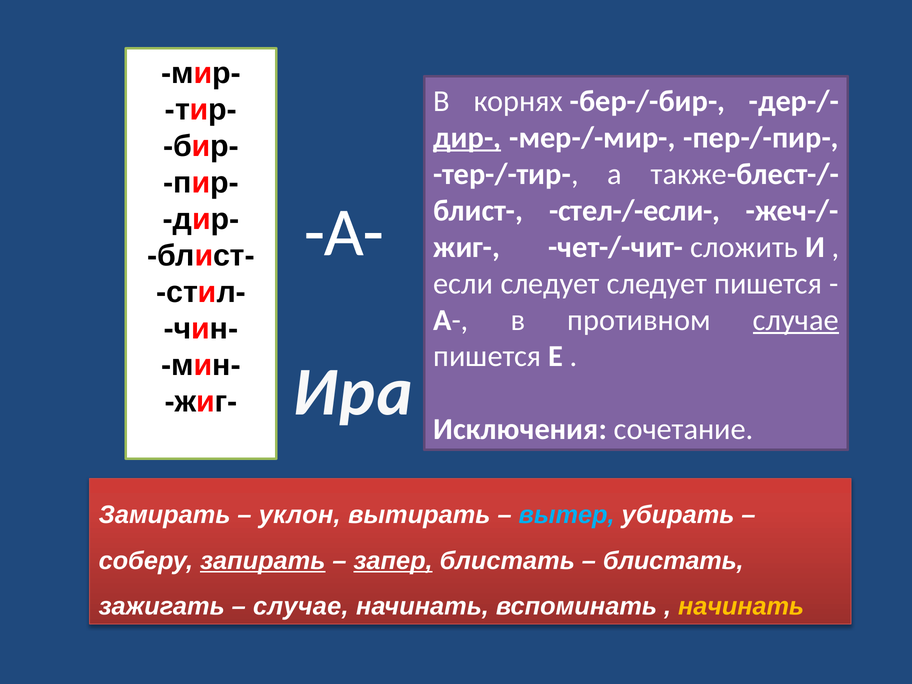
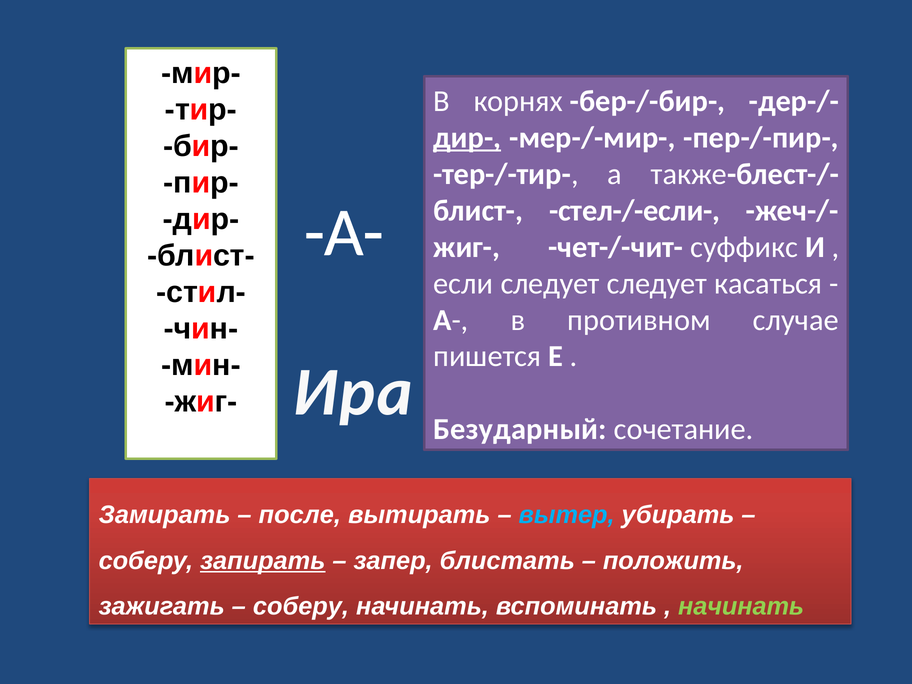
сложить: сложить -> суффикс
следует пишется: пишется -> касаться
случае at (796, 320) underline: present -> none
Исключения: Исключения -> Безударный
уклон: уклон -> после
запер underline: present -> none
блистать at (673, 561): блистать -> положить
случае at (301, 606): случае -> соберу
начинать at (741, 606) colour: yellow -> light green
